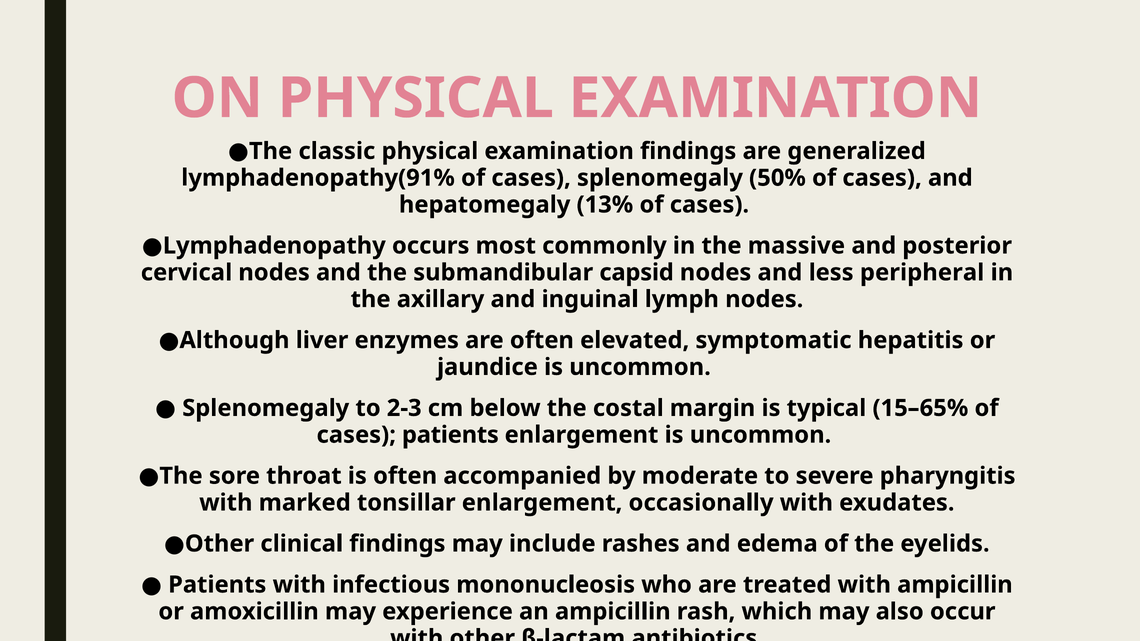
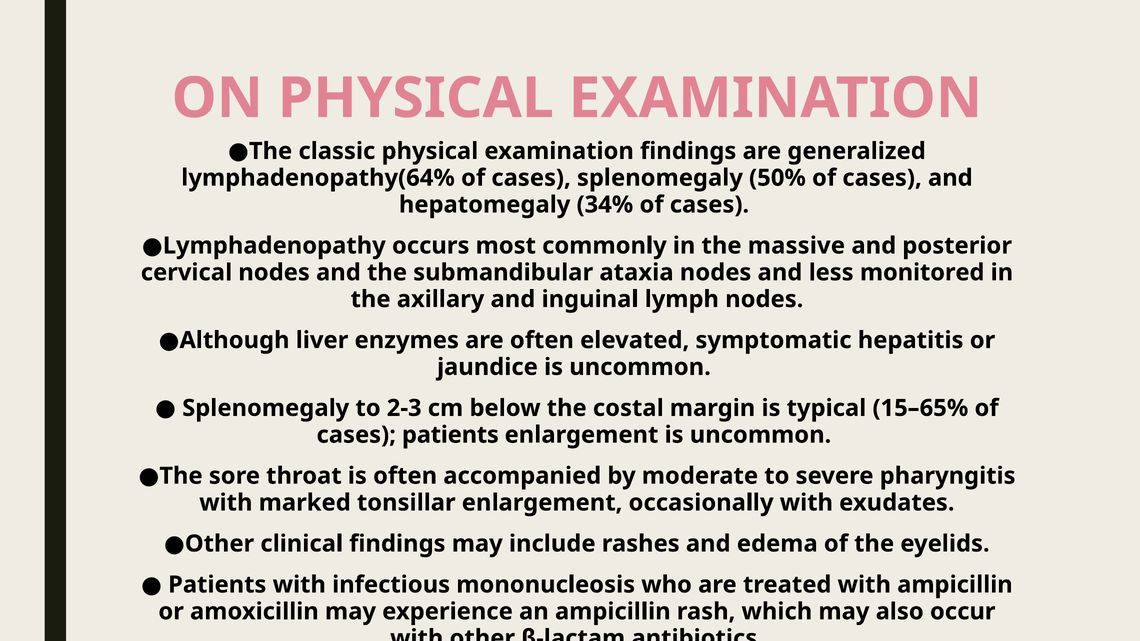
lymphadenopathy(91%: lymphadenopathy(91% -> lymphadenopathy(64%
13%: 13% -> 34%
capsid: capsid -> ataxia
peripheral: peripheral -> monitored
